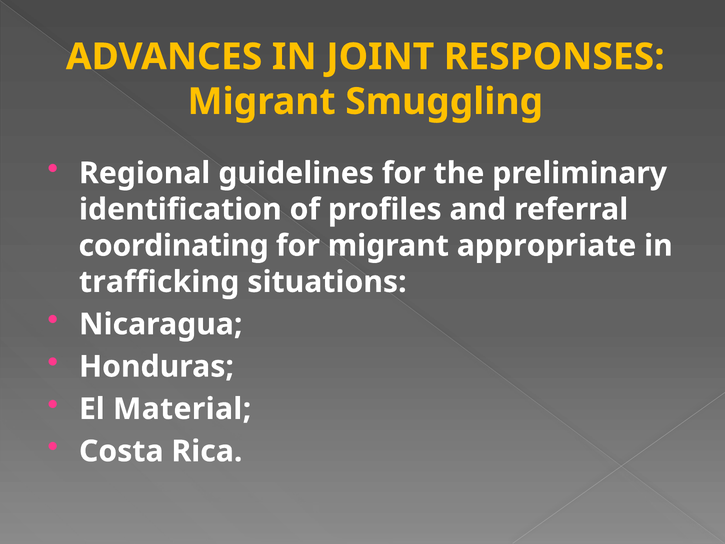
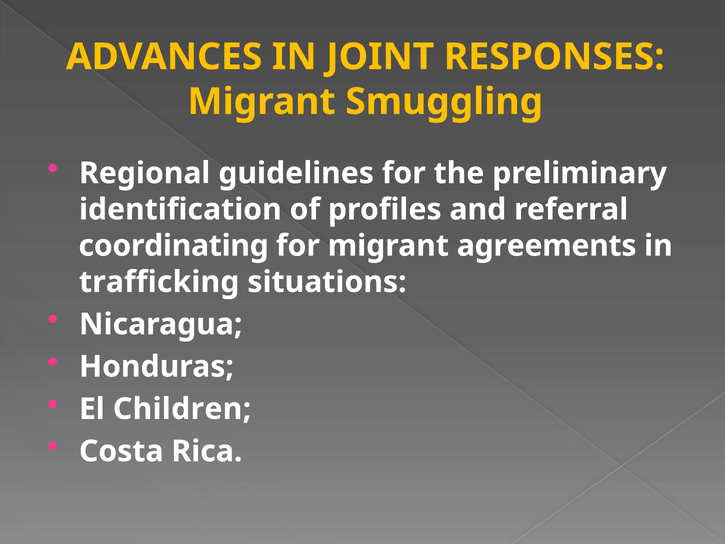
appropriate: appropriate -> agreements
Material: Material -> Children
